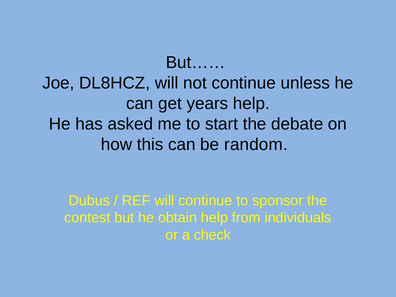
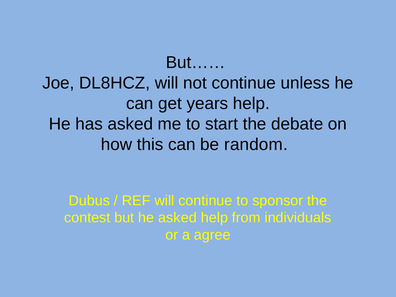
he obtain: obtain -> asked
check: check -> agree
